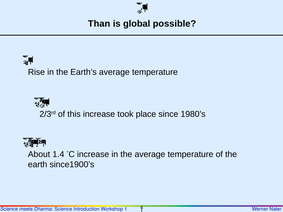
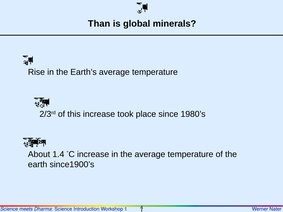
possible: possible -> minerals
